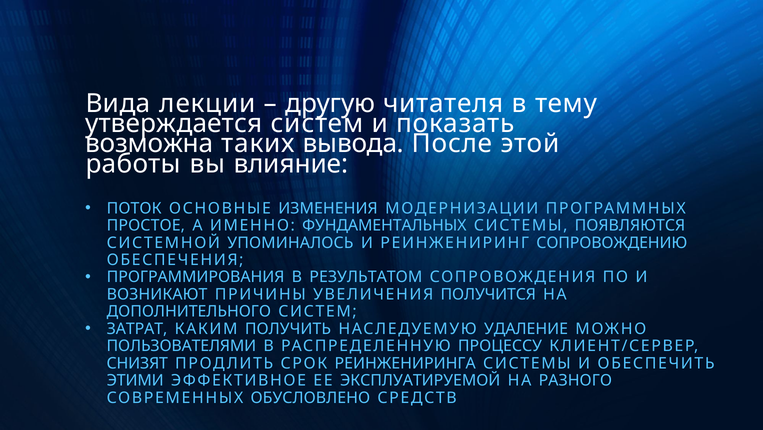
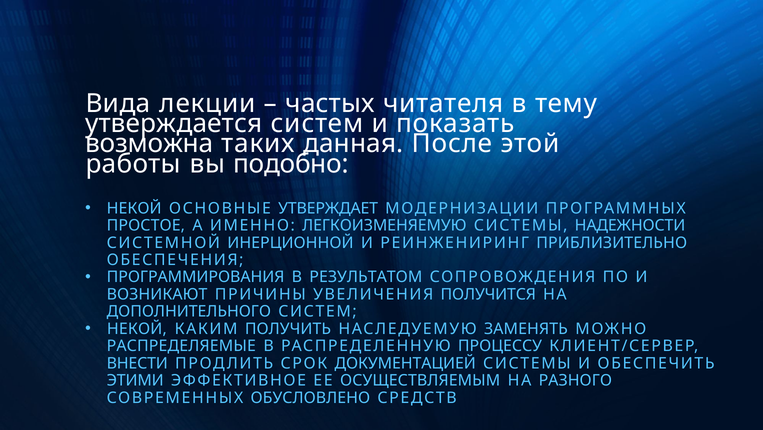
другую: другую -> частых
вывода: вывода -> данная
влияние: влияние -> подобно
ПОТОК at (134, 208): ПОТОК -> НЕКОЙ
ИЗМЕНЕНИЯ: ИЗМЕНЕНИЯ -> УТВЕРЖДАЕТ
ФУНДАМЕНТАЛЬНЫХ: ФУНДАМЕНТАЛЬНЫХ -> ЛЕГКОИЗМЕНЯЕМУЮ
ПОЯВЛЯЮТСЯ: ПОЯВЛЯЮТСЯ -> НАДЕЖНОСТИ
УПОМИНАЛОСЬ: УПОМИНАЛОСЬ -> ИНЕРЦИОННОЙ
СОПРОВОЖДЕНИЮ: СОПРОВОЖДЕНИЮ -> ПРИБЛИЗИТЕЛЬНО
ЗАТРАТ at (137, 328): ЗАТРАТ -> НЕКОЙ
УДАЛЕНИЕ: УДАЛЕНИЕ -> ЗАМЕНЯТЬ
ПОЛЬЗОВАТЕЛЯМИ: ПОЛЬЗОВАТЕЛЯМИ -> РАСПРЕДЕЛЯЕМЫЕ
СНИЗЯТ: СНИЗЯТ -> ВНЕСТИ
РЕИНЖЕНИРИНГА: РЕИНЖЕНИРИНГА -> ДОКУМЕНТАЦИЕЙ
ЭКСПЛУАТИРУЕМОЙ: ЭКСПЛУАТИРУЕМОЙ -> ОСУЩЕСТВЛЯЕМЫМ
